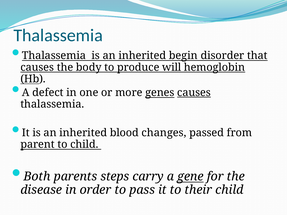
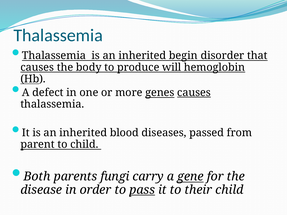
changes: changes -> diseases
steps: steps -> fungi
pass underline: none -> present
